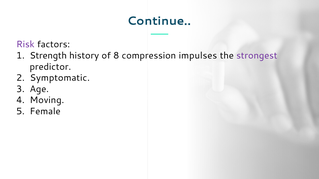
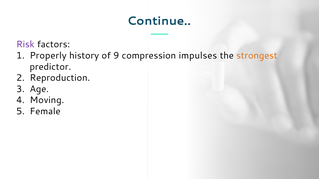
Strength: Strength -> Properly
8: 8 -> 9
strongest colour: purple -> orange
Symptomatic: Symptomatic -> Reproduction
